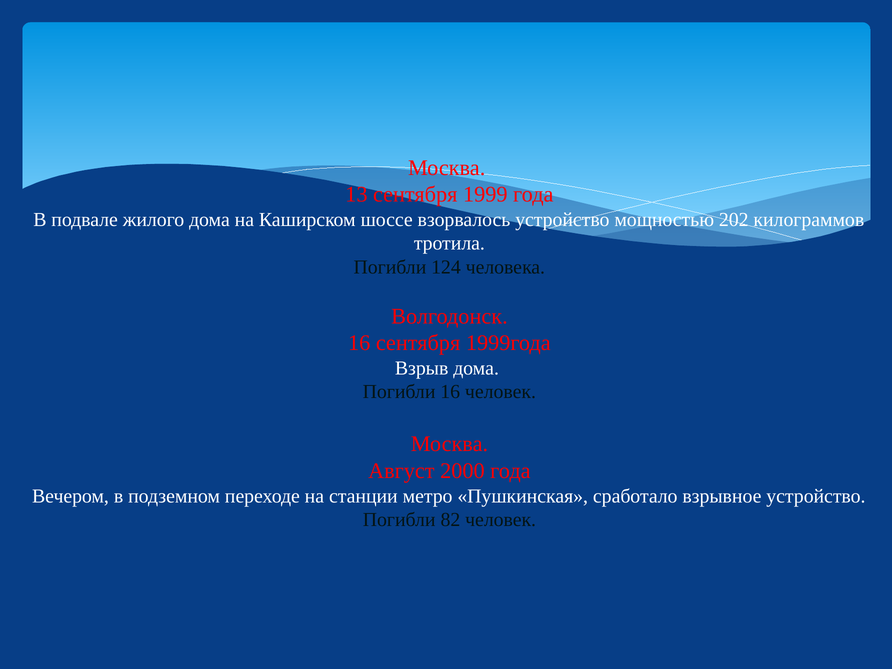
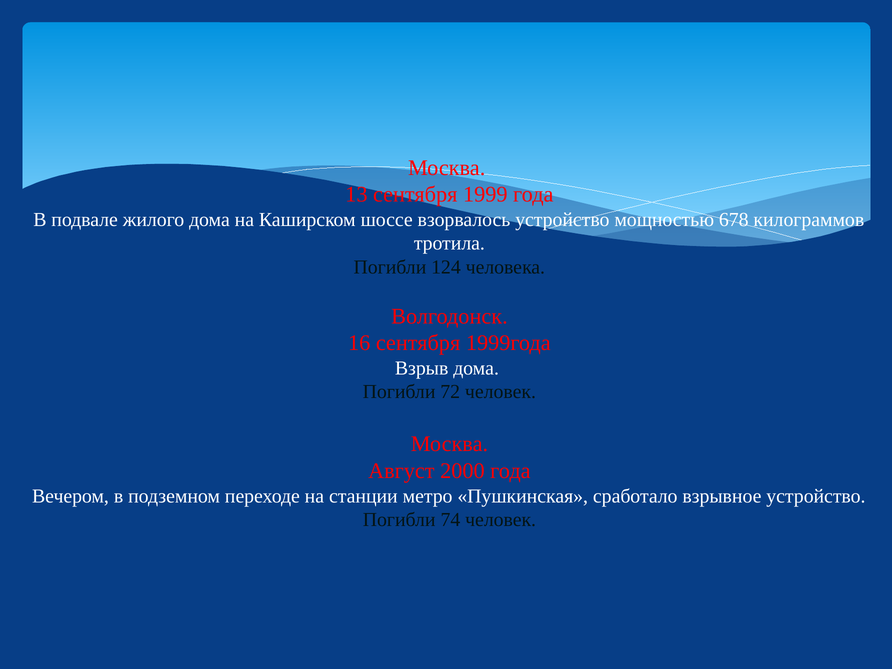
202: 202 -> 678
Погибли 16: 16 -> 72
82: 82 -> 74
